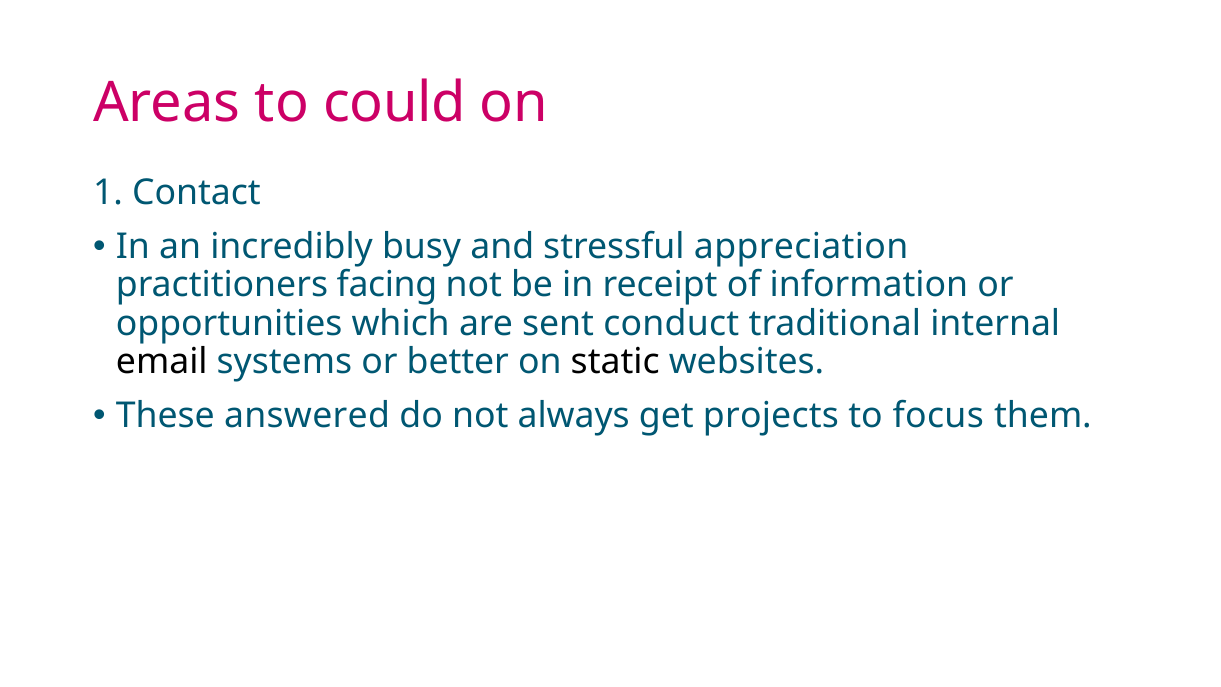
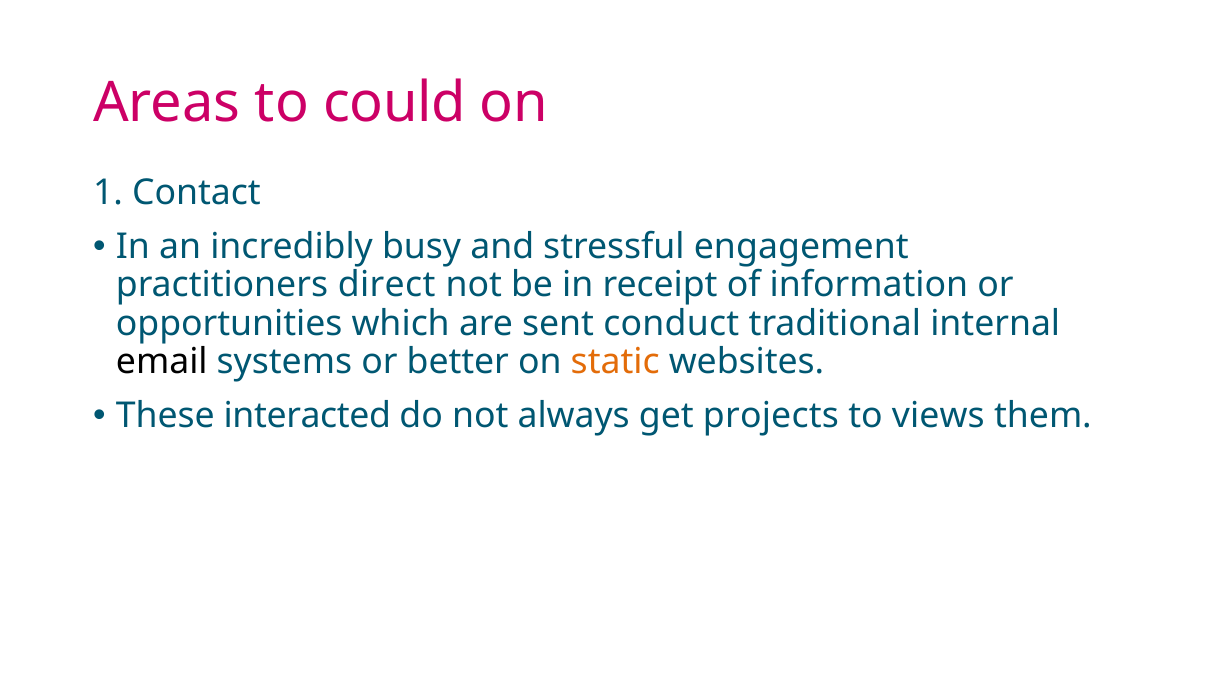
appreciation: appreciation -> engagement
facing: facing -> direct
static colour: black -> orange
answered: answered -> interacted
focus: focus -> views
